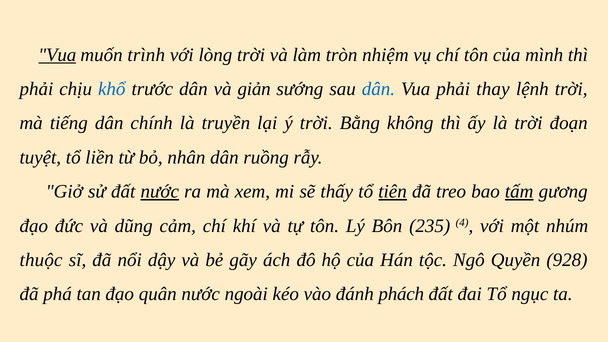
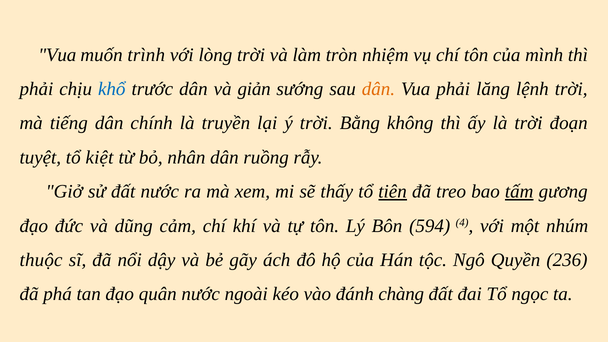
Vua at (57, 55) underline: present -> none
dân at (378, 89) colour: blue -> orange
thay: thay -> lăng
liền: liền -> kiệt
nước at (160, 192) underline: present -> none
235: 235 -> 594
928: 928 -> 236
phách: phách -> chàng
ngục: ngục -> ngọc
